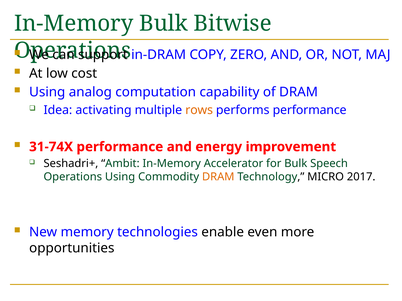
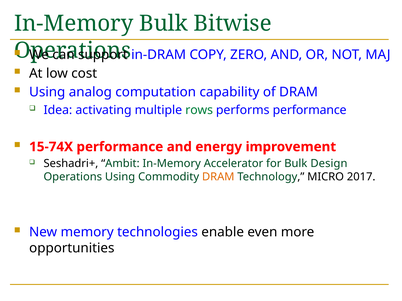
rows colour: orange -> green
31-74X: 31-74X -> 15-74X
Speech: Speech -> Design
